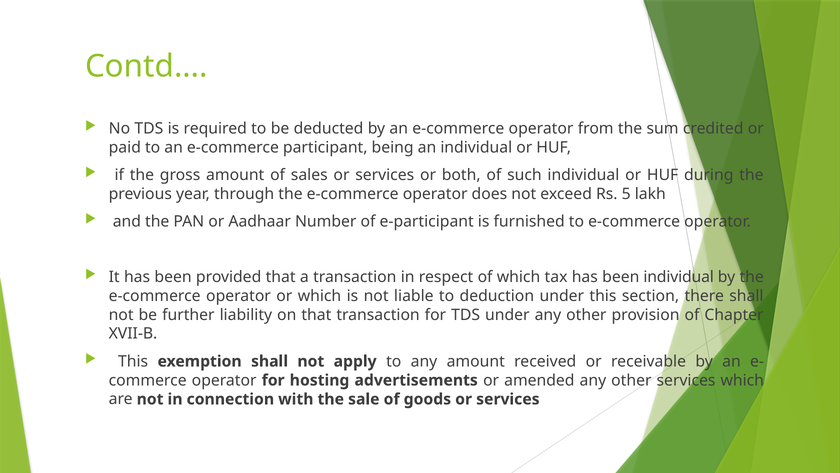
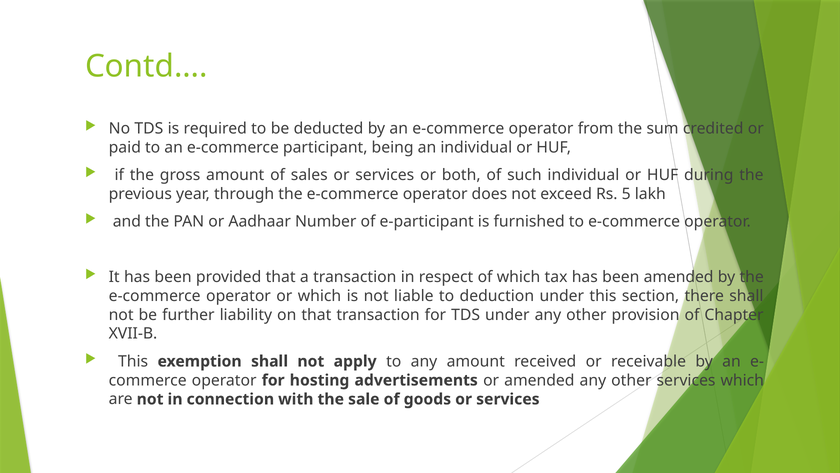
been individual: individual -> amended
